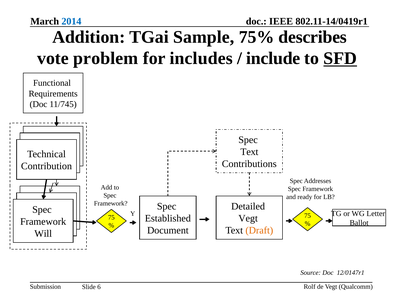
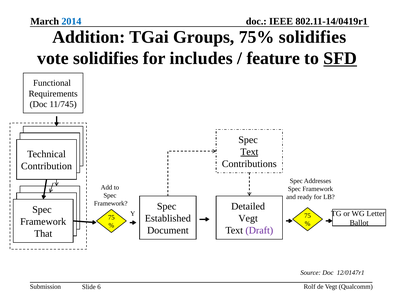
Sample: Sample -> Groups
75% describes: describes -> solidifies
vote problem: problem -> solidifies
include: include -> feature
Text at (249, 152) underline: none -> present
Draft colour: orange -> purple
Will: Will -> That
